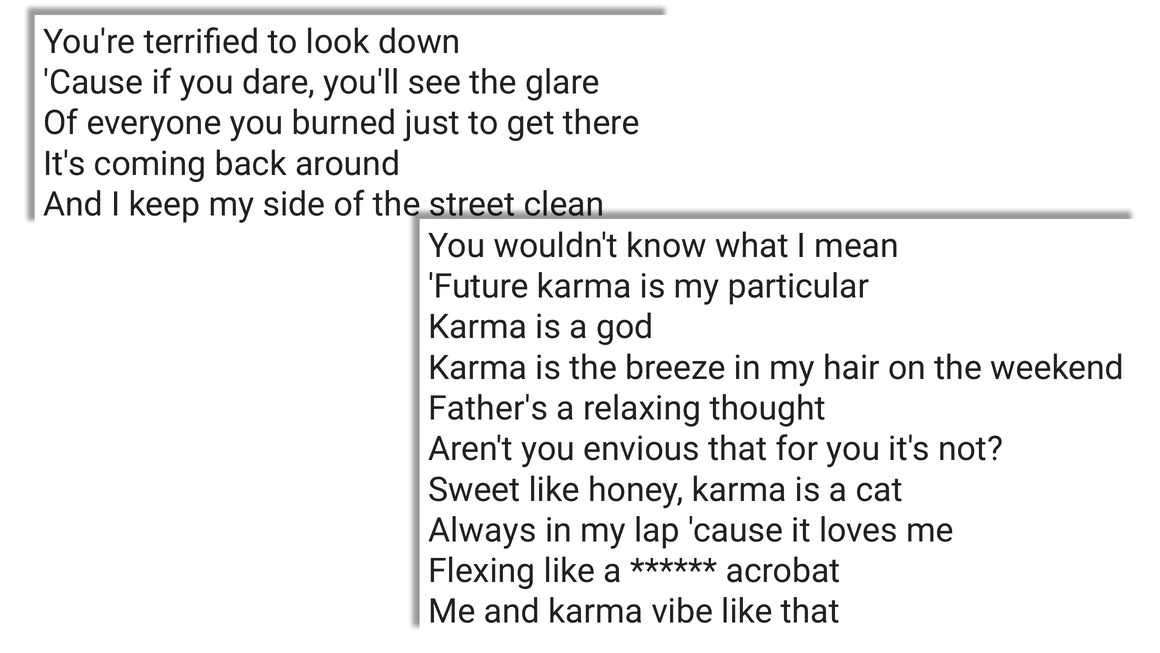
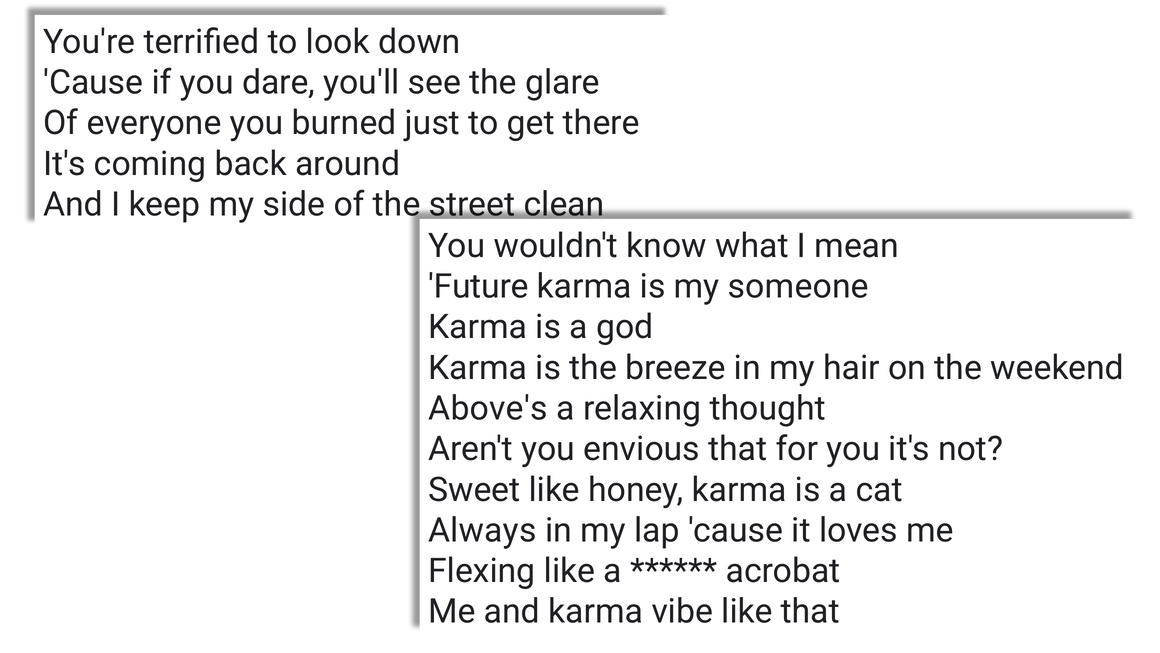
particular: particular -> someone
Father's: Father's -> Above's
